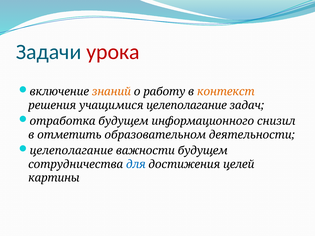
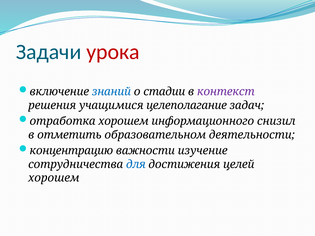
знаний colour: orange -> blue
работу: работу -> стадии
контекст colour: orange -> purple
отработка будущем: будущем -> хорошем
целеполагание at (71, 151): целеполагание -> концентрацию
важности будущем: будущем -> изучение
картины at (54, 178): картины -> хорошем
